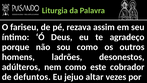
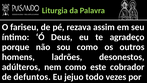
altar: altar -> todo
